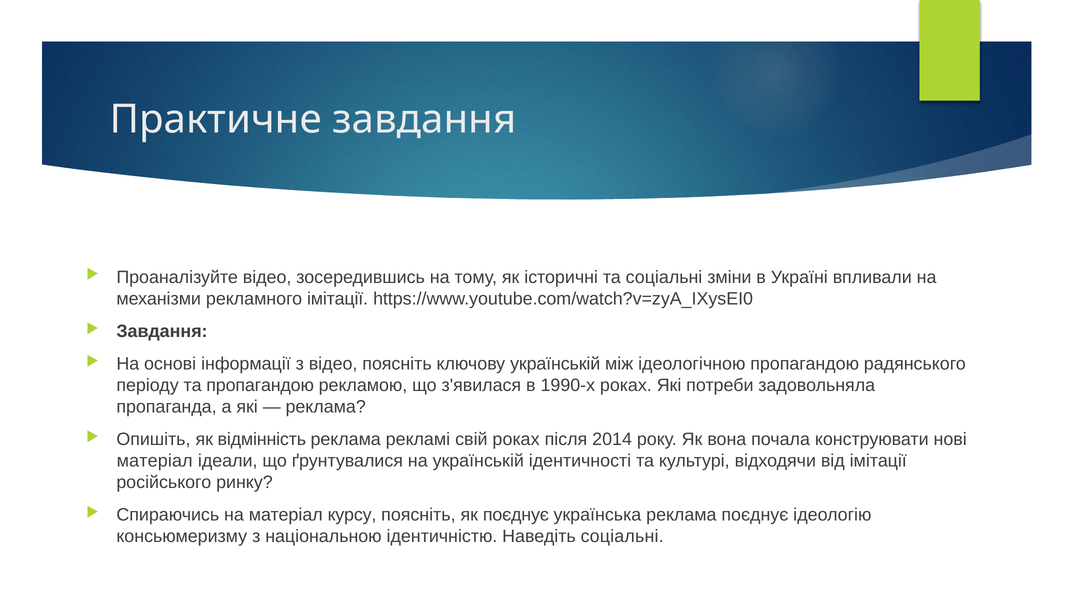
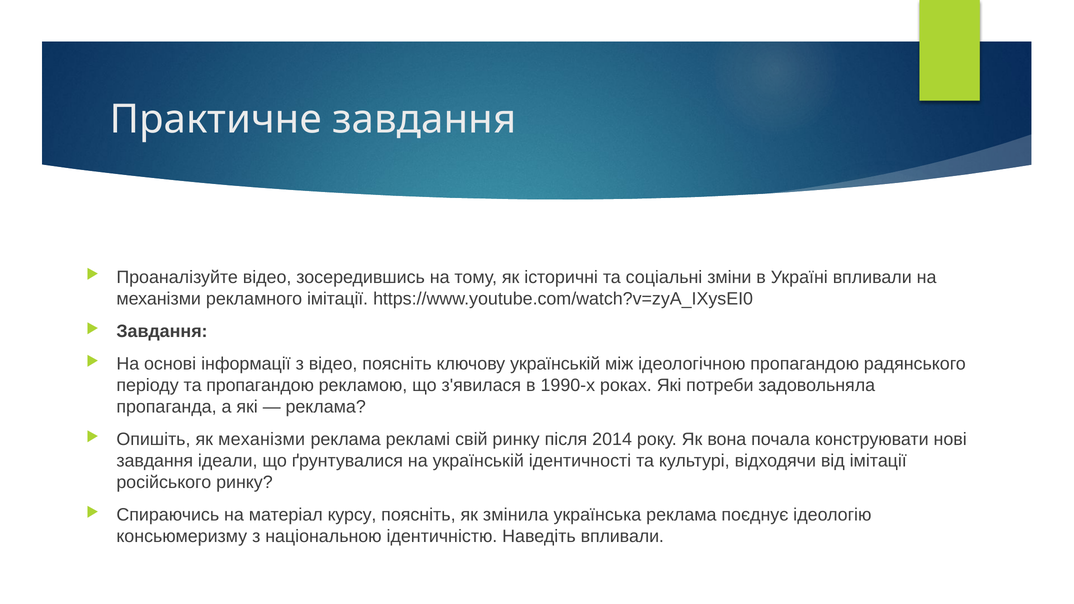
як відмінність: відмінність -> механізми
свій роках: роках -> ринку
матеріал at (155, 461): матеріал -> завдання
як поєднує: поєднує -> змінила
Наведіть соціальні: соціальні -> впливали
